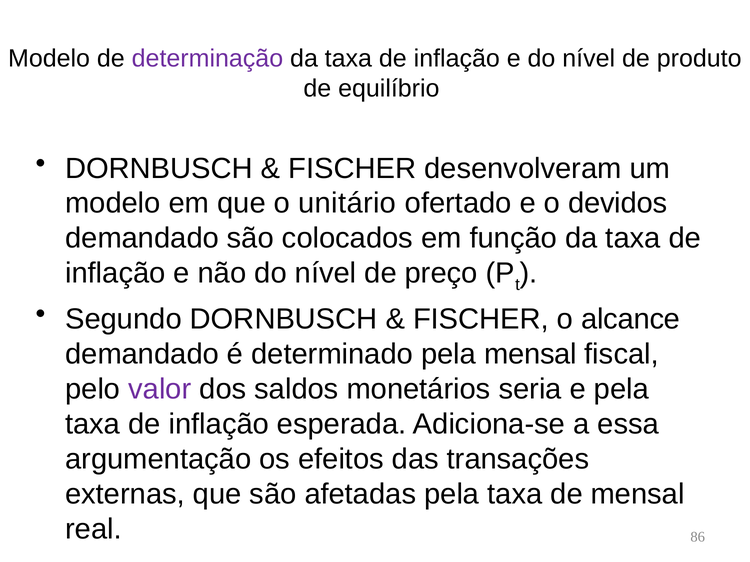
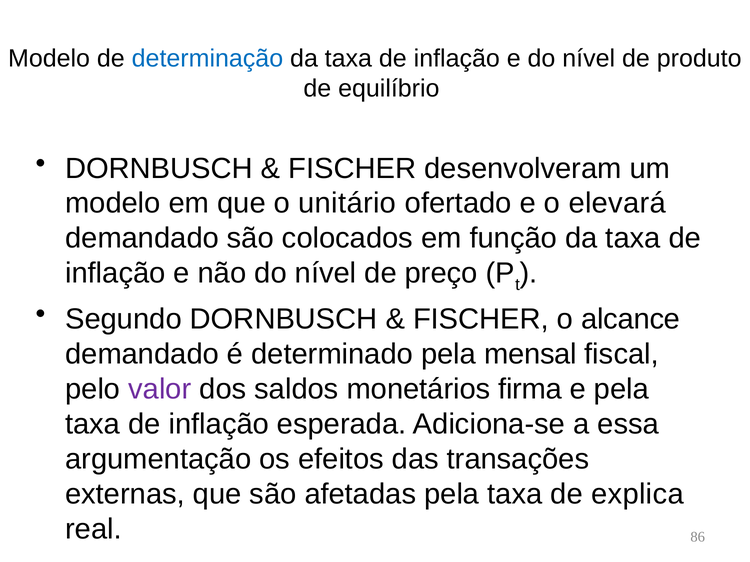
determinação colour: purple -> blue
devidos: devidos -> elevará
seria: seria -> firma
de mensal: mensal -> explica
